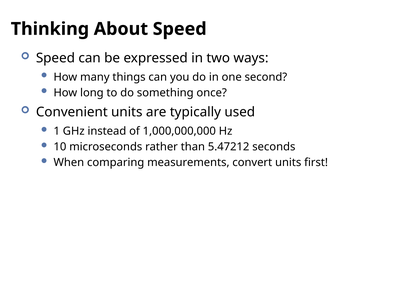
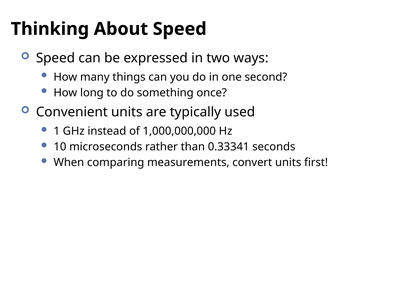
5.47212: 5.47212 -> 0.33341
